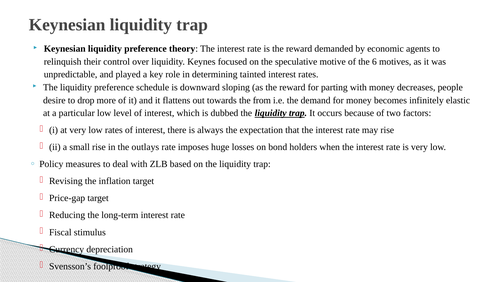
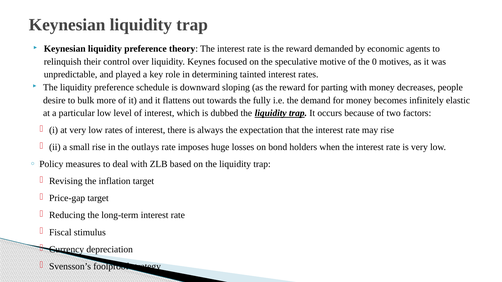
6: 6 -> 0
drop: drop -> bulk
from: from -> fully
